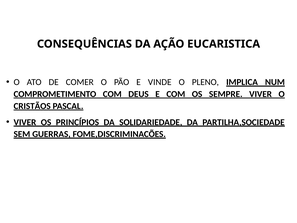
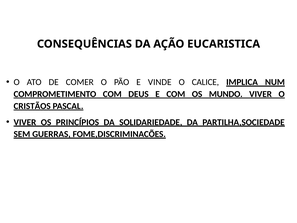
PLENO: PLENO -> CALICE
SEMPRE: SEMPRE -> MUNDO
